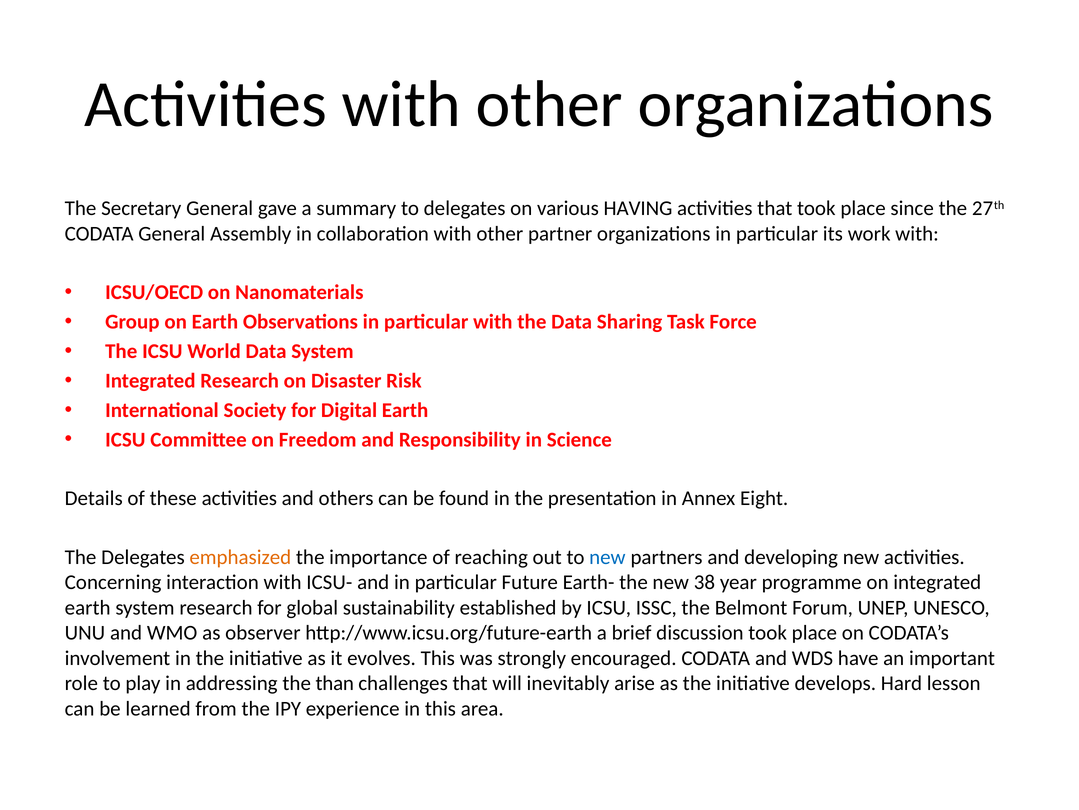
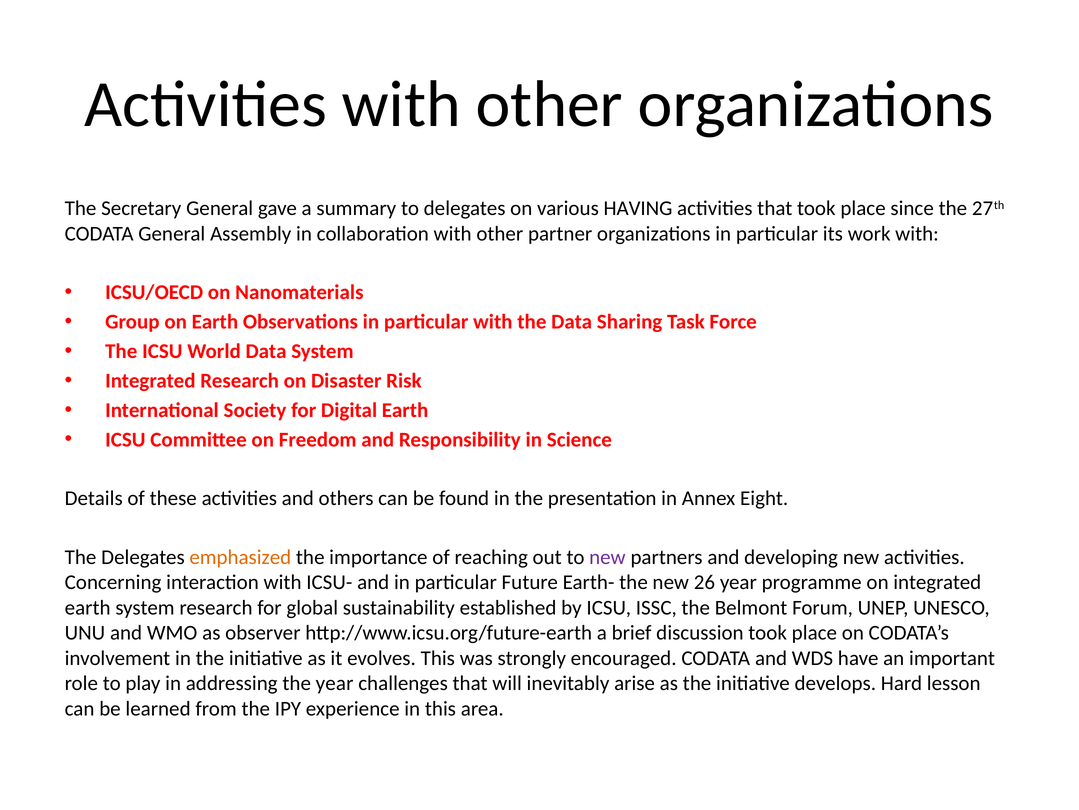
new at (607, 557) colour: blue -> purple
38: 38 -> 26
the than: than -> year
